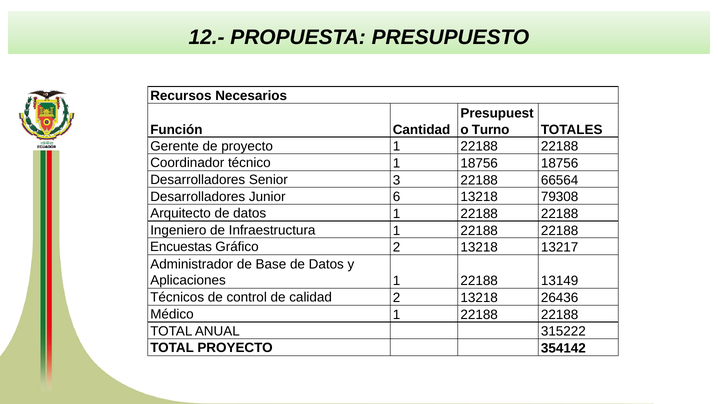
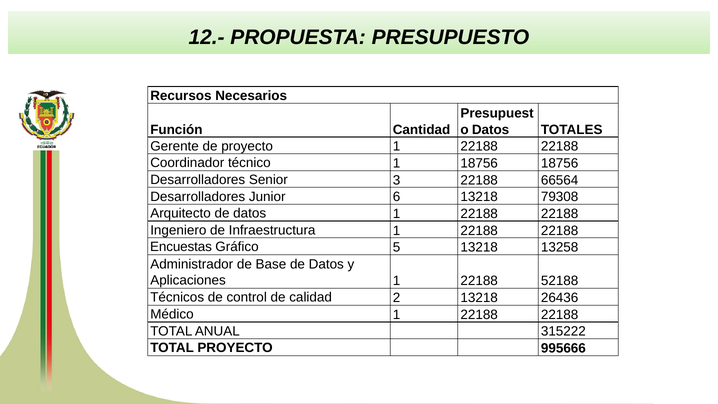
Turno at (491, 130): Turno -> Datos
Gráfico 2: 2 -> 5
13217: 13217 -> 13258
13149: 13149 -> 52188
354142: 354142 -> 995666
